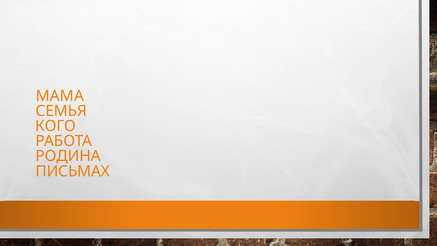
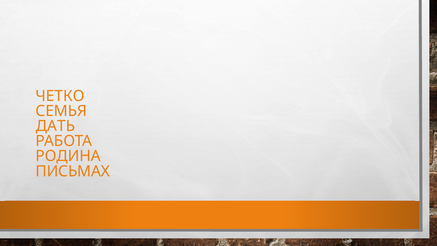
МАМА: МАМА -> ЧЕТКО
КОГО: КОГО -> ДАТЬ
